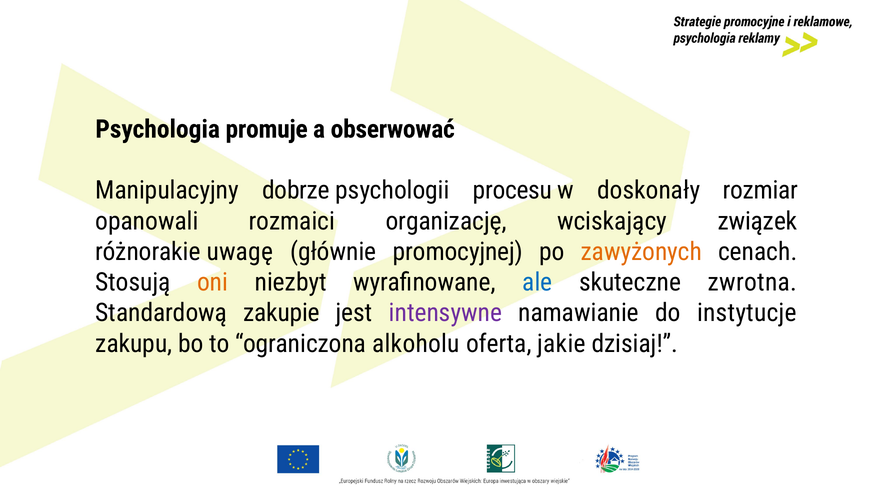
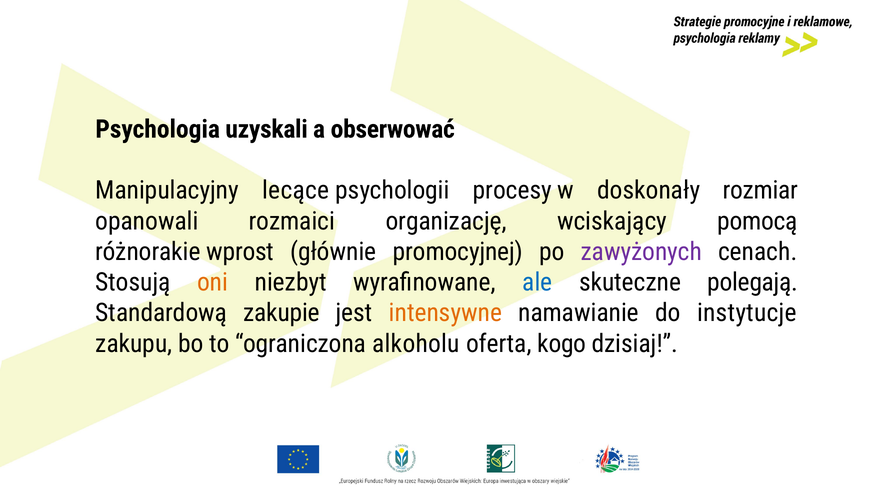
promuje: promuje -> uzyskali
dobrze: dobrze -> lecące
procesu: procesu -> procesy
związek: związek -> pomocą
uwagę: uwagę -> wprost
zawyżonych colour: orange -> purple
zwrotna: zwrotna -> polegają
intensywne colour: purple -> orange
jakie: jakie -> kogo
